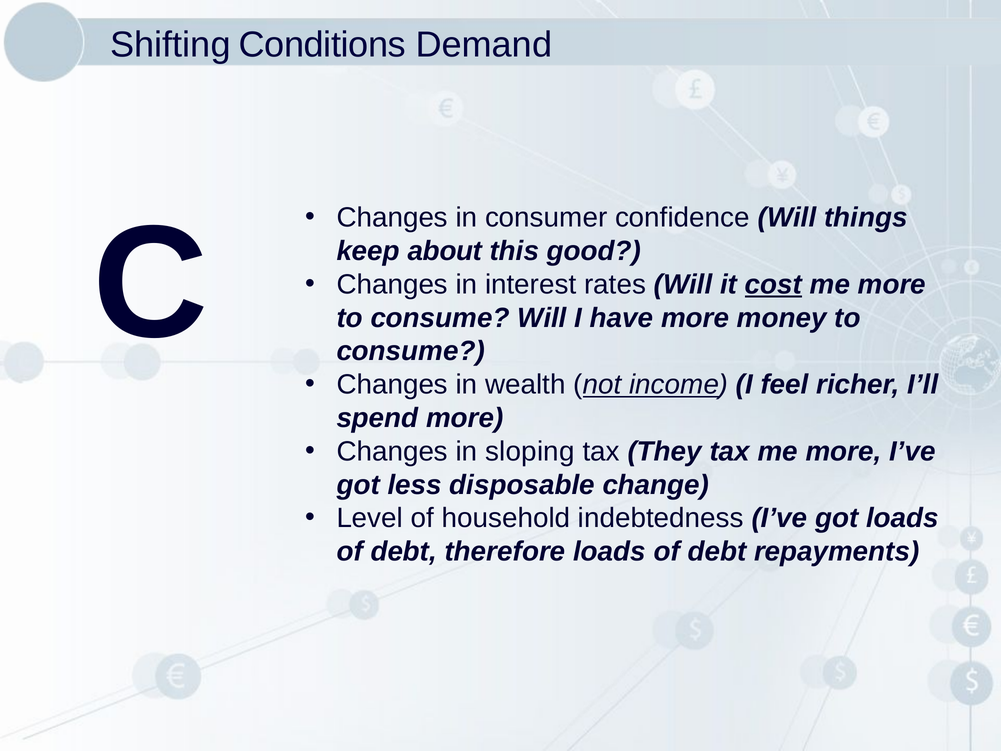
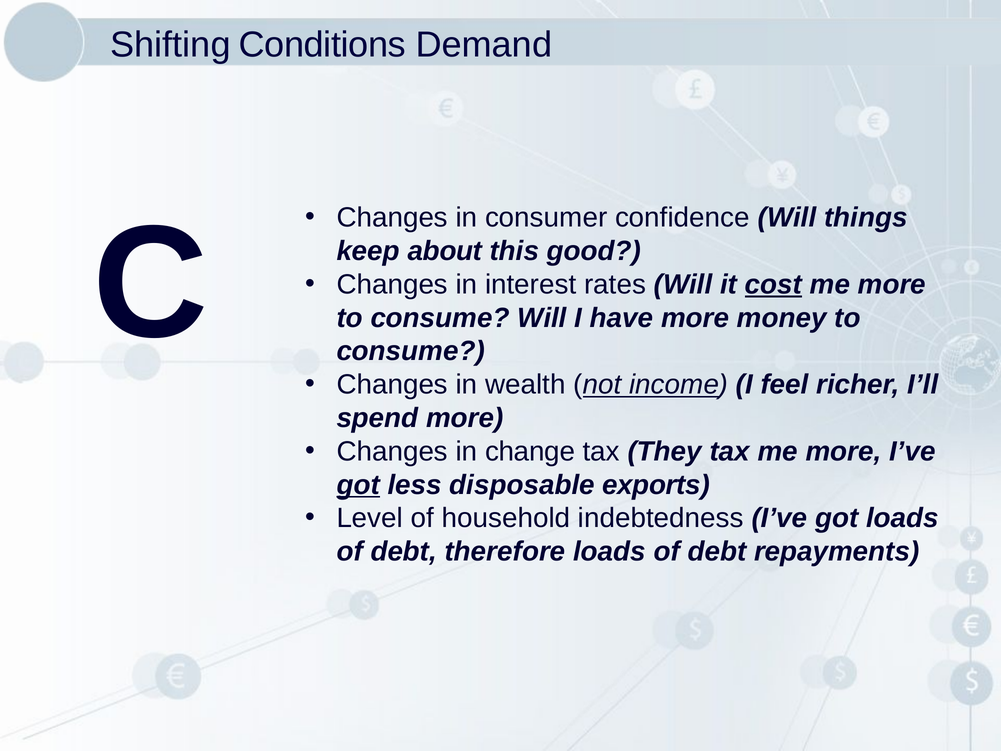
sloping: sloping -> change
got at (358, 485) underline: none -> present
change: change -> exports
